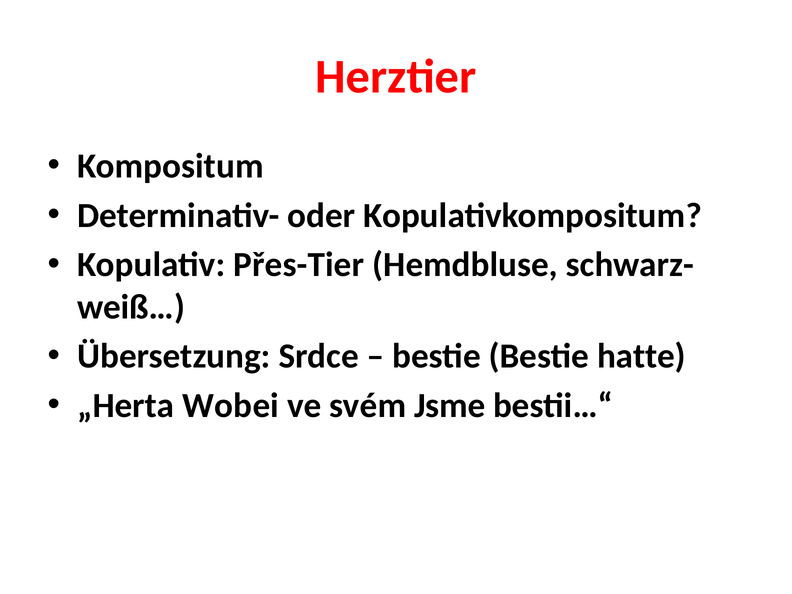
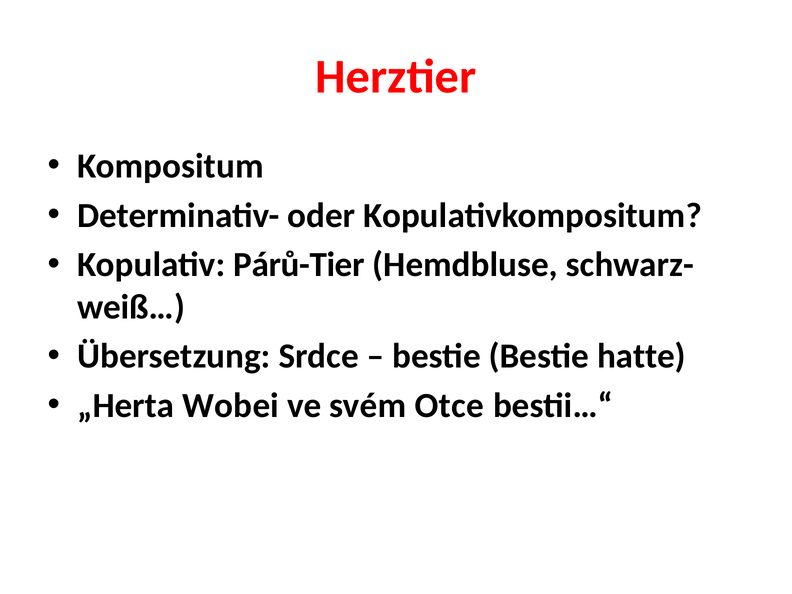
Přes-Tier: Přes-Tier -> Párů-Tier
Jsme: Jsme -> Otce
